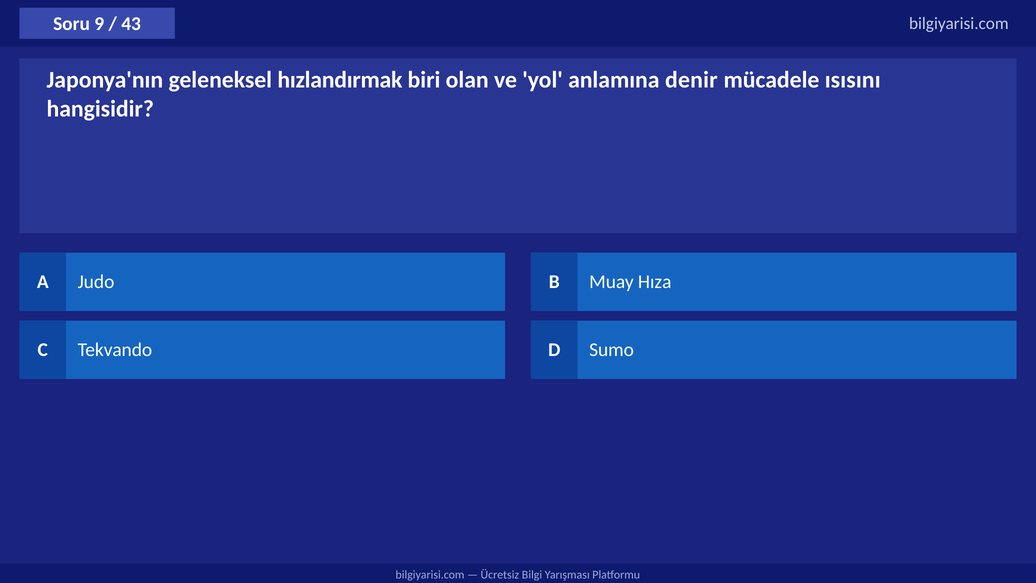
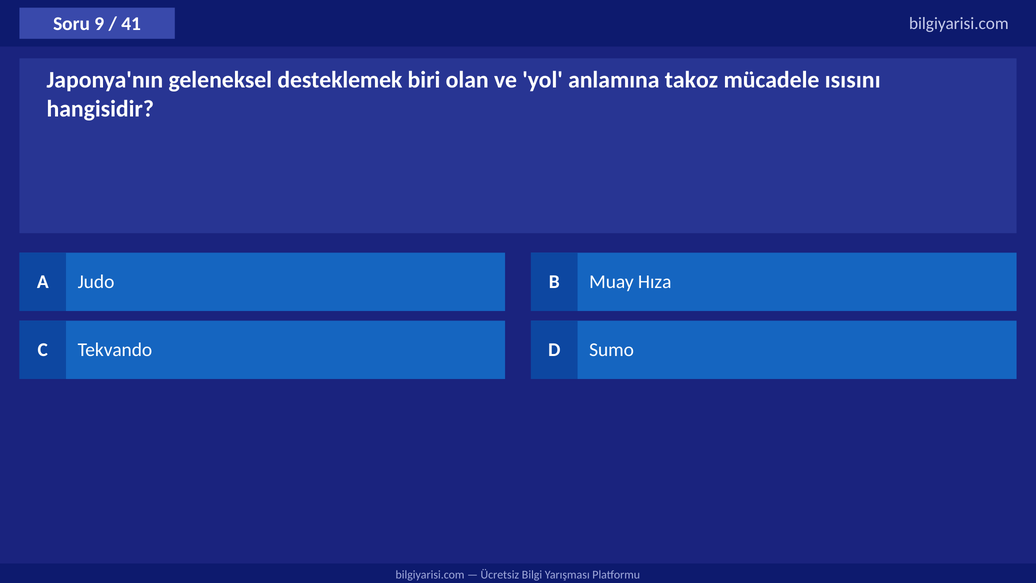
43: 43 -> 41
hızlandırmak: hızlandırmak -> desteklemek
denir: denir -> takoz
